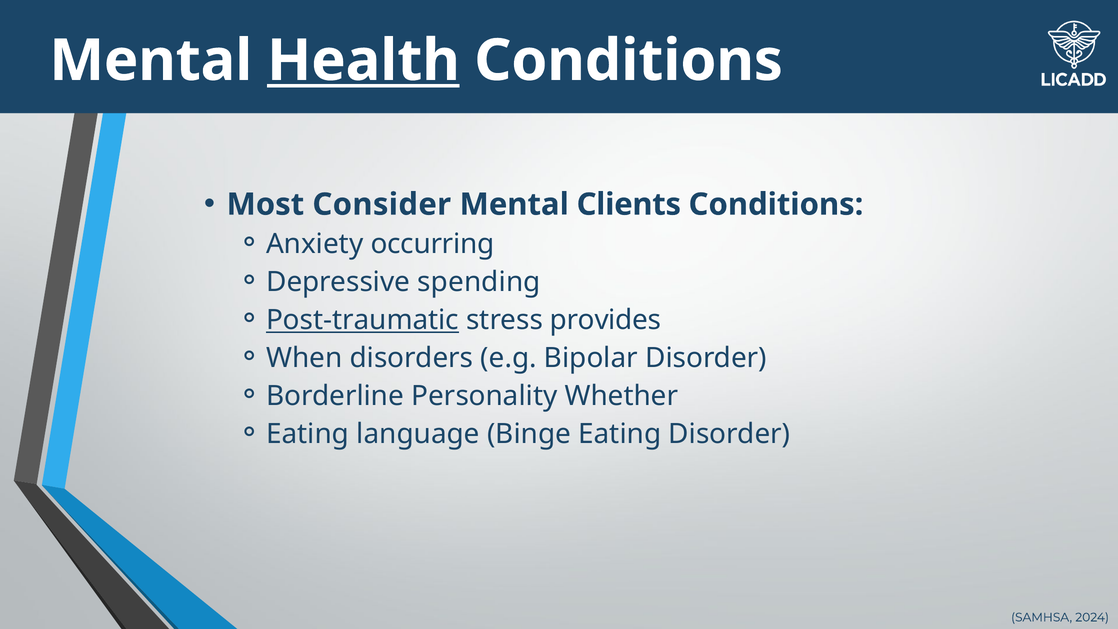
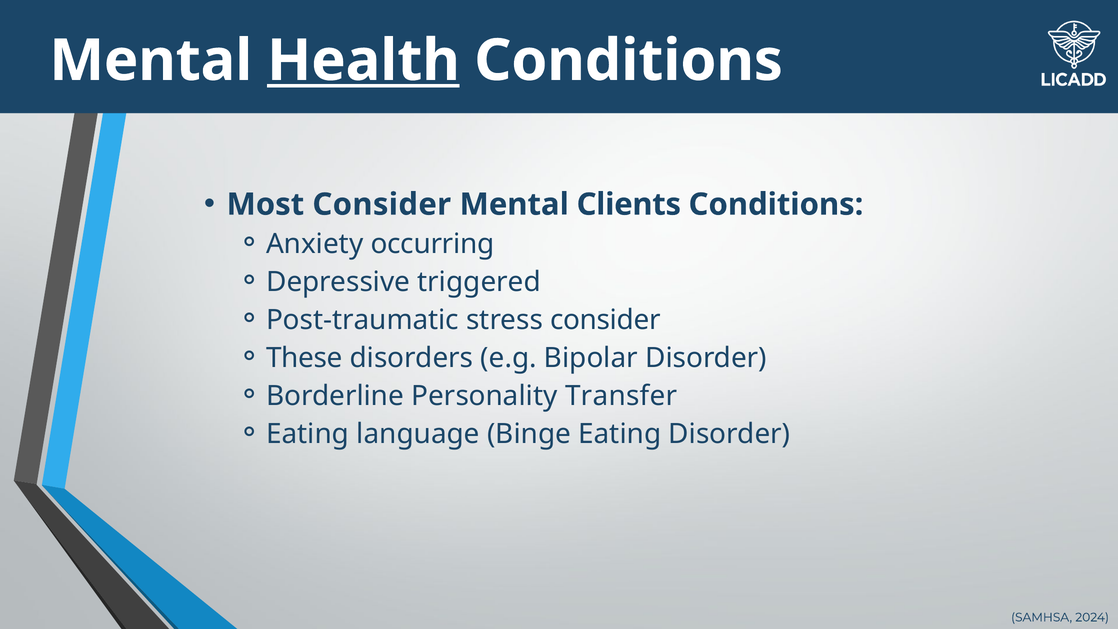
spending: spending -> triggered
Post-traumatic underline: present -> none
stress provides: provides -> consider
When: When -> These
Whether: Whether -> Transfer
